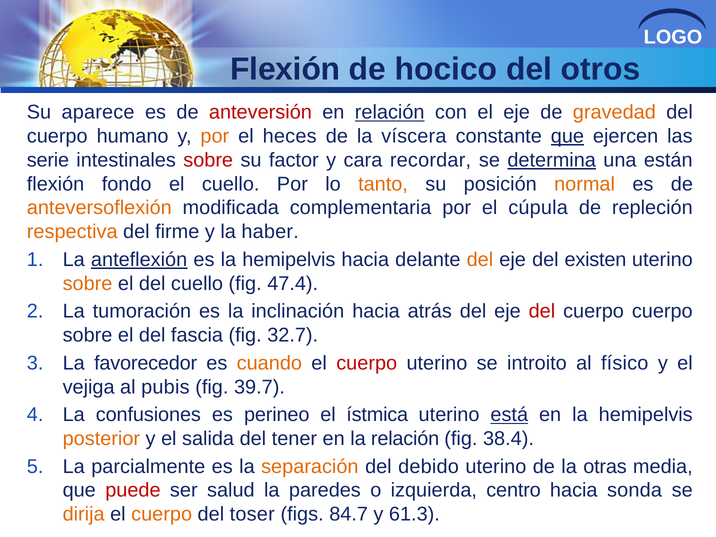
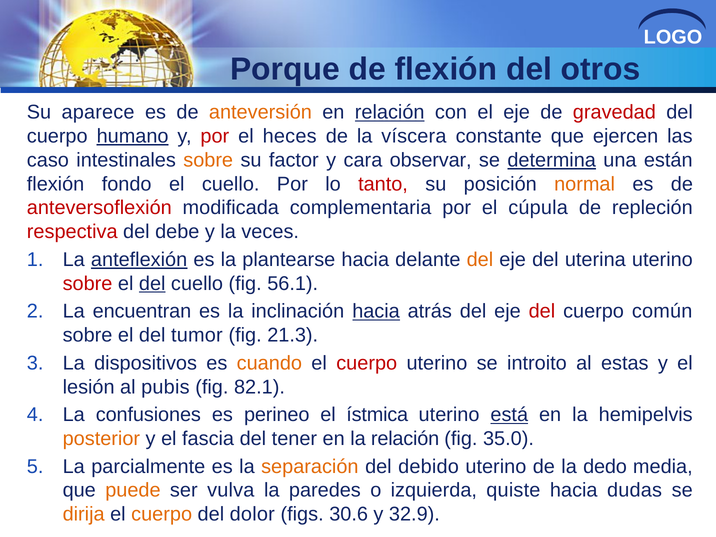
Flexión at (285, 69): Flexión -> Porque
de hocico: hocico -> flexión
anteversión colour: red -> orange
gravedad colour: orange -> red
humano underline: none -> present
por at (215, 136) colour: orange -> red
que at (567, 136) underline: present -> none
serie: serie -> caso
sobre at (208, 160) colour: red -> orange
recordar: recordar -> observar
tanto colour: orange -> red
anteversoflexión colour: orange -> red
respectiva colour: orange -> red
firme: firme -> debe
haber: haber -> veces
es la hemipelvis: hemipelvis -> plantearse
existen: existen -> uterina
sobre at (88, 283) colour: orange -> red
del at (152, 283) underline: none -> present
47.4: 47.4 -> 56.1
tumoración: tumoración -> encuentran
hacia at (376, 311) underline: none -> present
cuerpo cuerpo: cuerpo -> común
fascia: fascia -> tumor
32.7: 32.7 -> 21.3
favorecedor: favorecedor -> dispositivos
físico: físico -> estas
vejiga: vejiga -> lesión
39.7: 39.7 -> 82.1
salida: salida -> fascia
38.4: 38.4 -> 35.0
otras: otras -> dedo
puede colour: red -> orange
salud: salud -> vulva
centro: centro -> quiste
sonda: sonda -> dudas
toser: toser -> dolor
84.7: 84.7 -> 30.6
61.3: 61.3 -> 32.9
